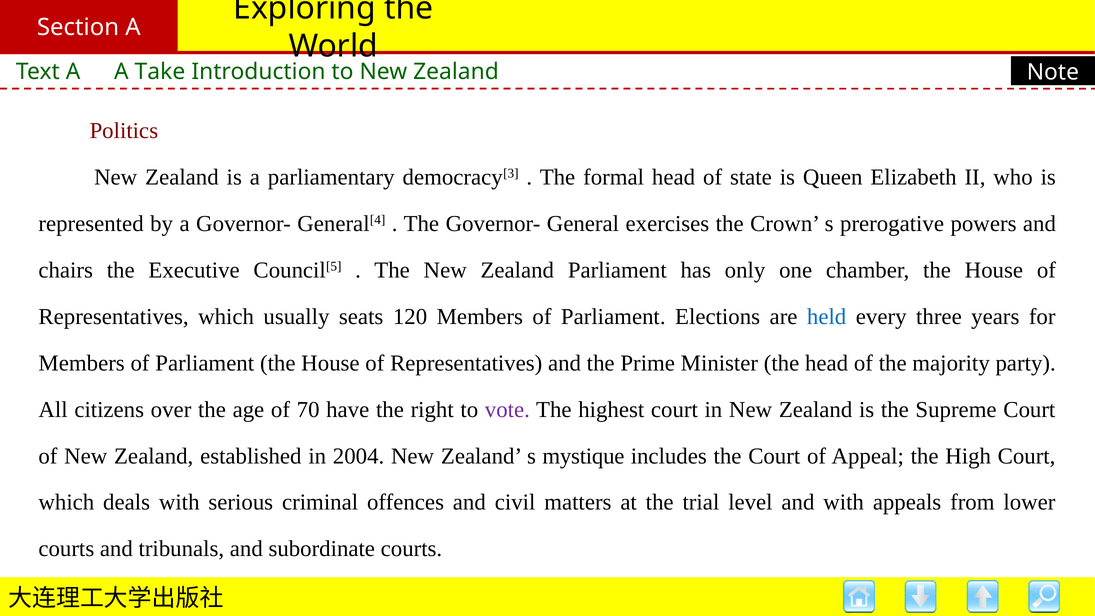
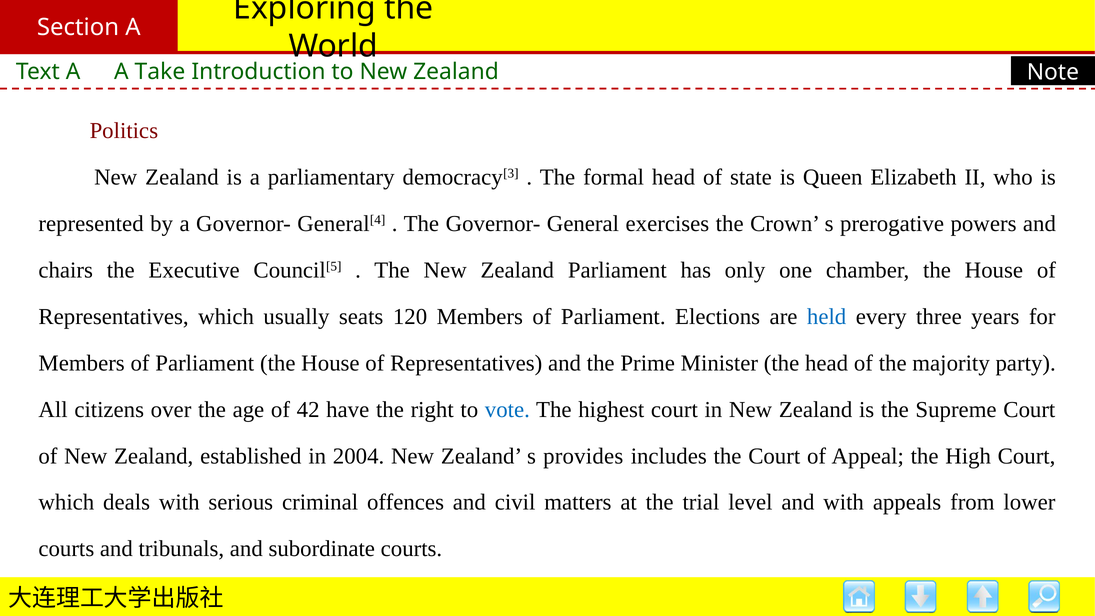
70: 70 -> 42
vote colour: purple -> blue
mystique: mystique -> provides
